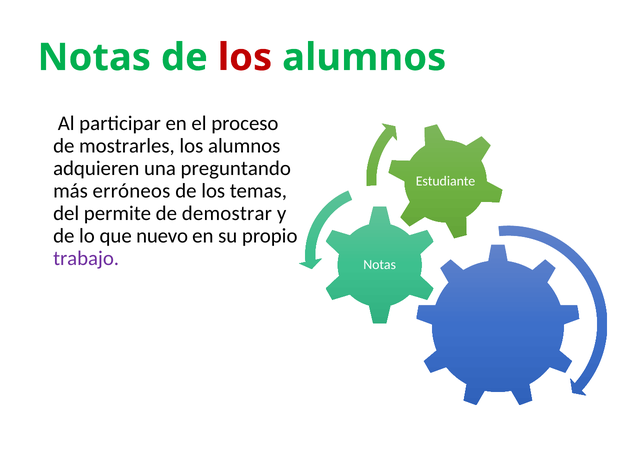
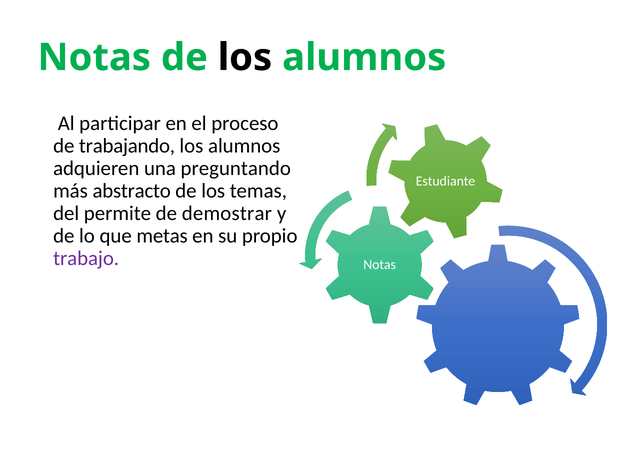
los at (245, 58) colour: red -> black
mostrarles: mostrarles -> trabajando
erróneos: erróneos -> abstracto
nuevo: nuevo -> metas
